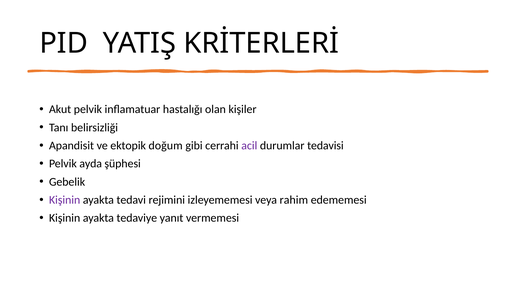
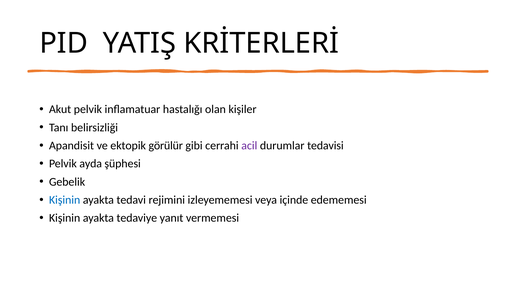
doğum: doğum -> görülür
Kişinin at (65, 200) colour: purple -> blue
rahim: rahim -> içinde
